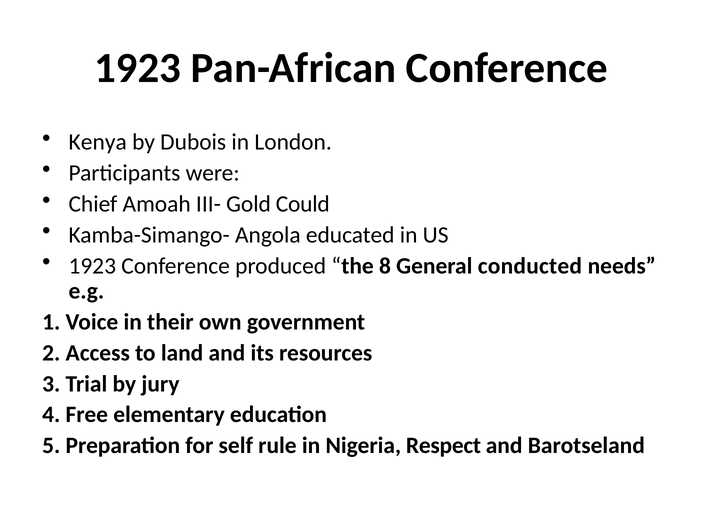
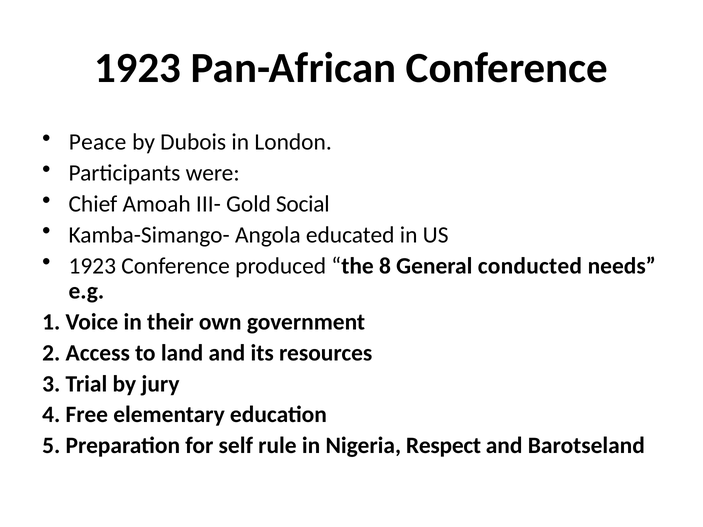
Kenya: Kenya -> Peace
Could: Could -> Social
